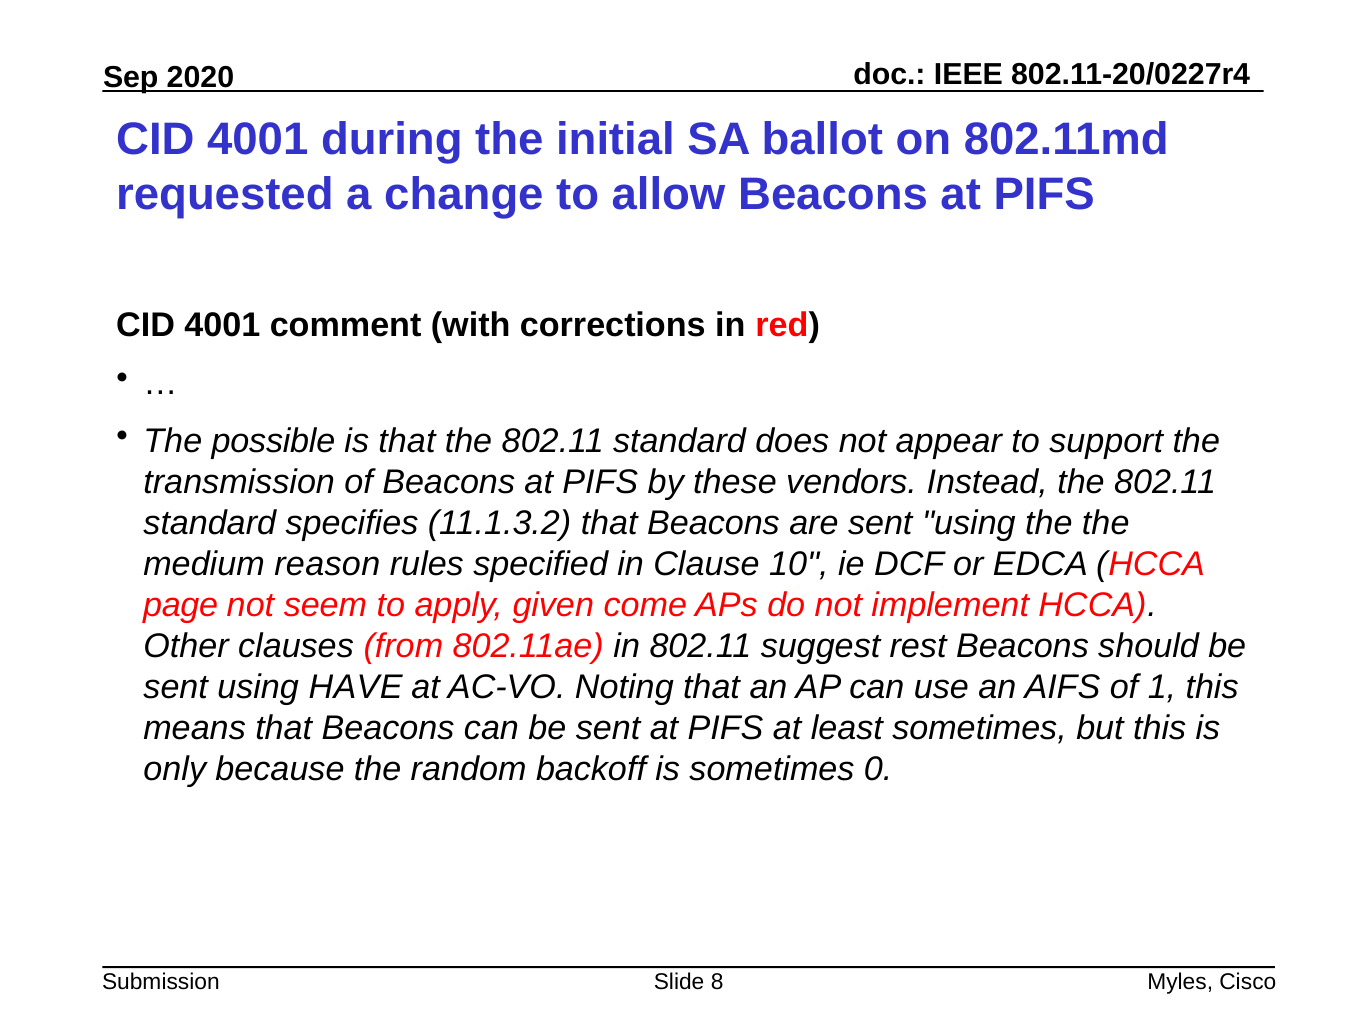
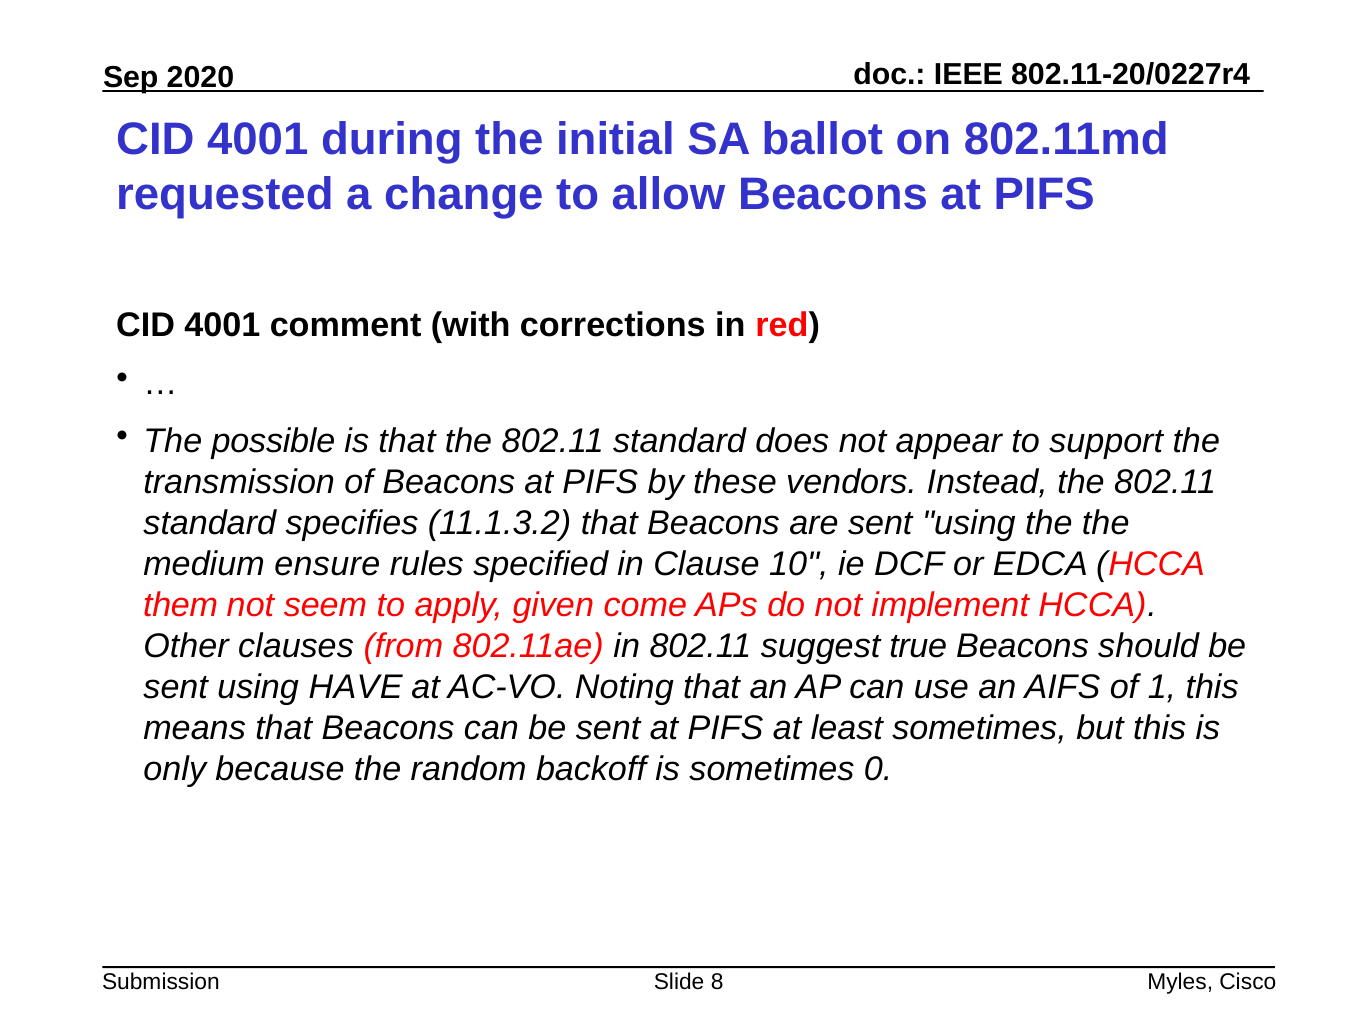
reason: reason -> ensure
page: page -> them
rest: rest -> true
